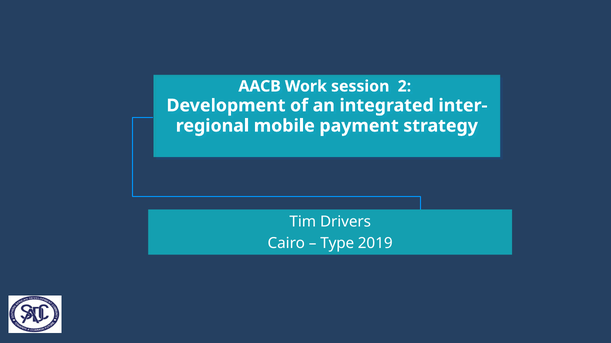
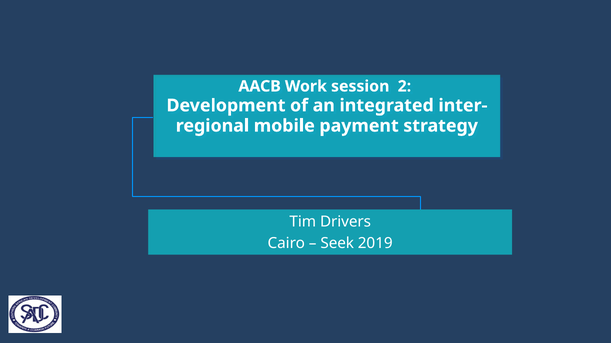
Type: Type -> Seek
